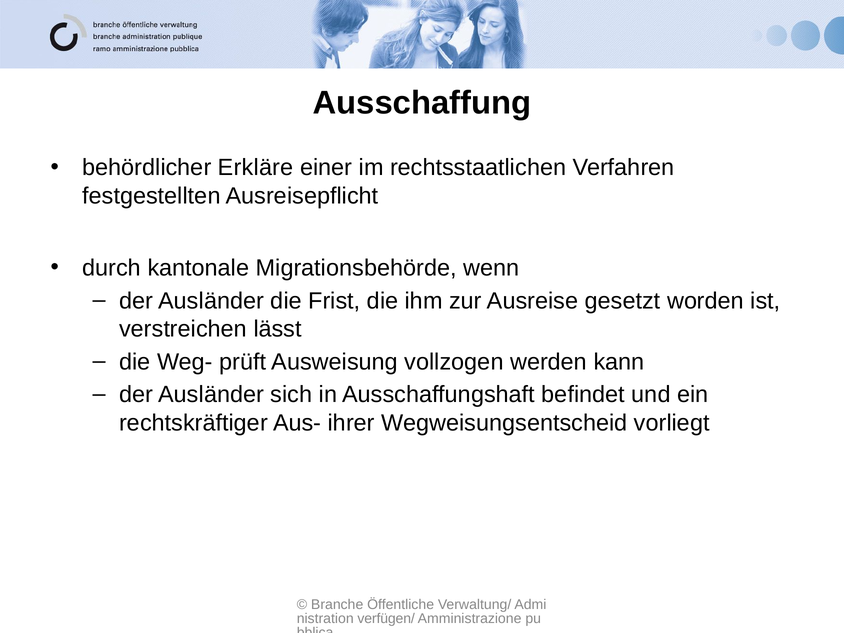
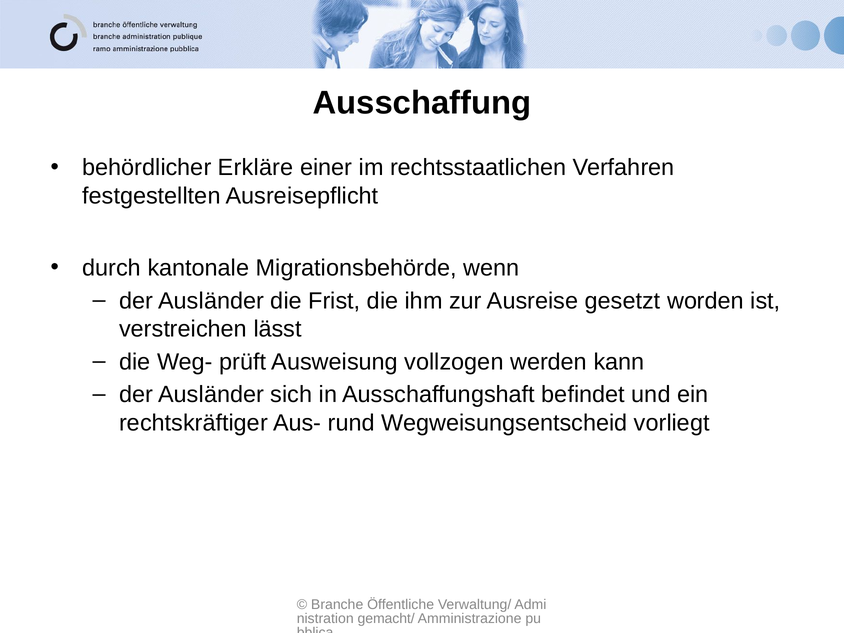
ihrer: ihrer -> rund
verfügen/: verfügen/ -> gemacht/
